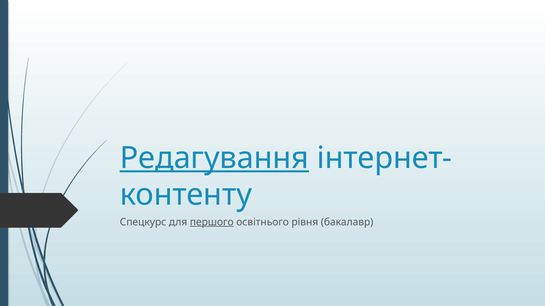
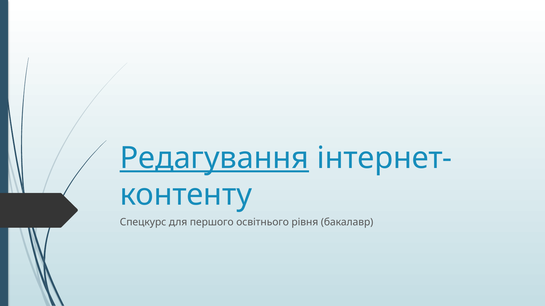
першого underline: present -> none
